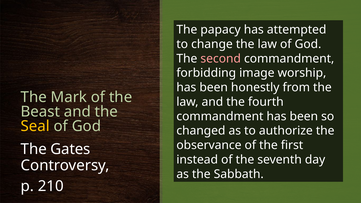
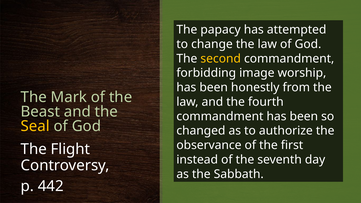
second colour: pink -> yellow
Gates: Gates -> Flight
210: 210 -> 442
